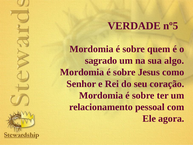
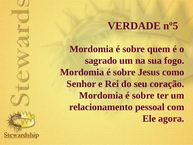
algo: algo -> fogo
